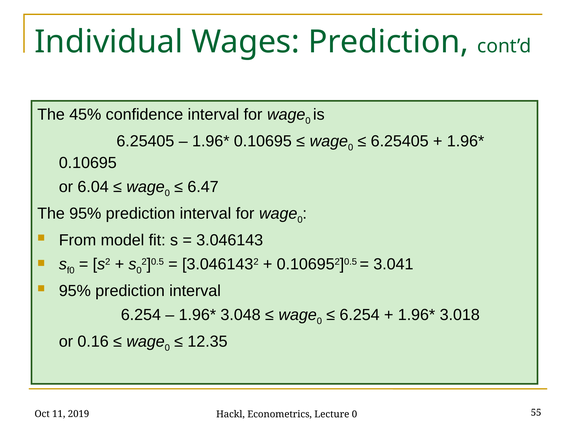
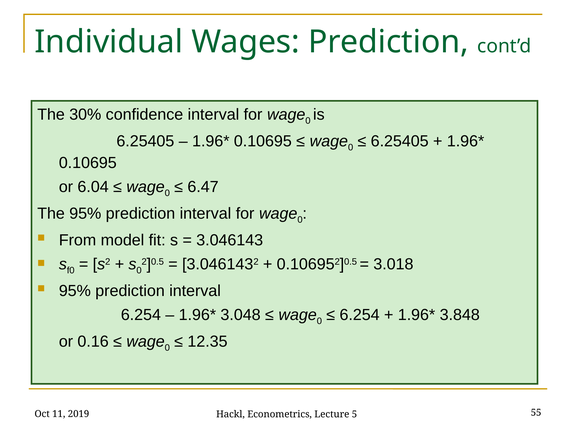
45%: 45% -> 30%
3.041: 3.041 -> 3.018
3.018: 3.018 -> 3.848
Lecture 0: 0 -> 5
